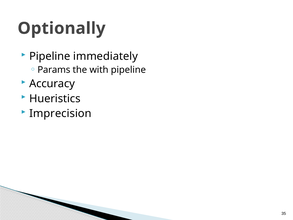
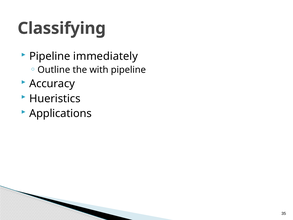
Optionally: Optionally -> Classifying
Params: Params -> Outline
Imprecision: Imprecision -> Applications
